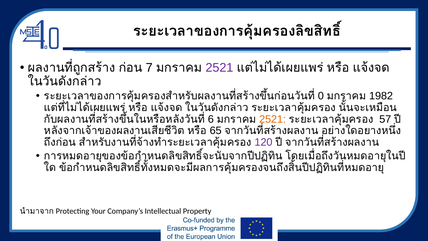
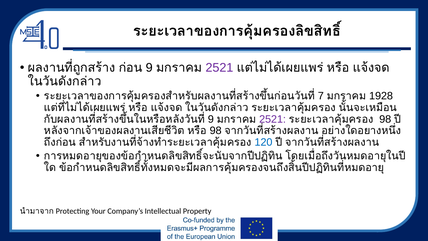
7 at (149, 68): 7 -> 9
0: 0 -> 7
1982: 1982 -> 1928
6 at (211, 119): 6 -> 9
2521 at (273, 119) colour: orange -> purple
57 at (385, 119): 57 -> 98
65 at (216, 131): 65 -> 98
120 colour: purple -> blue
